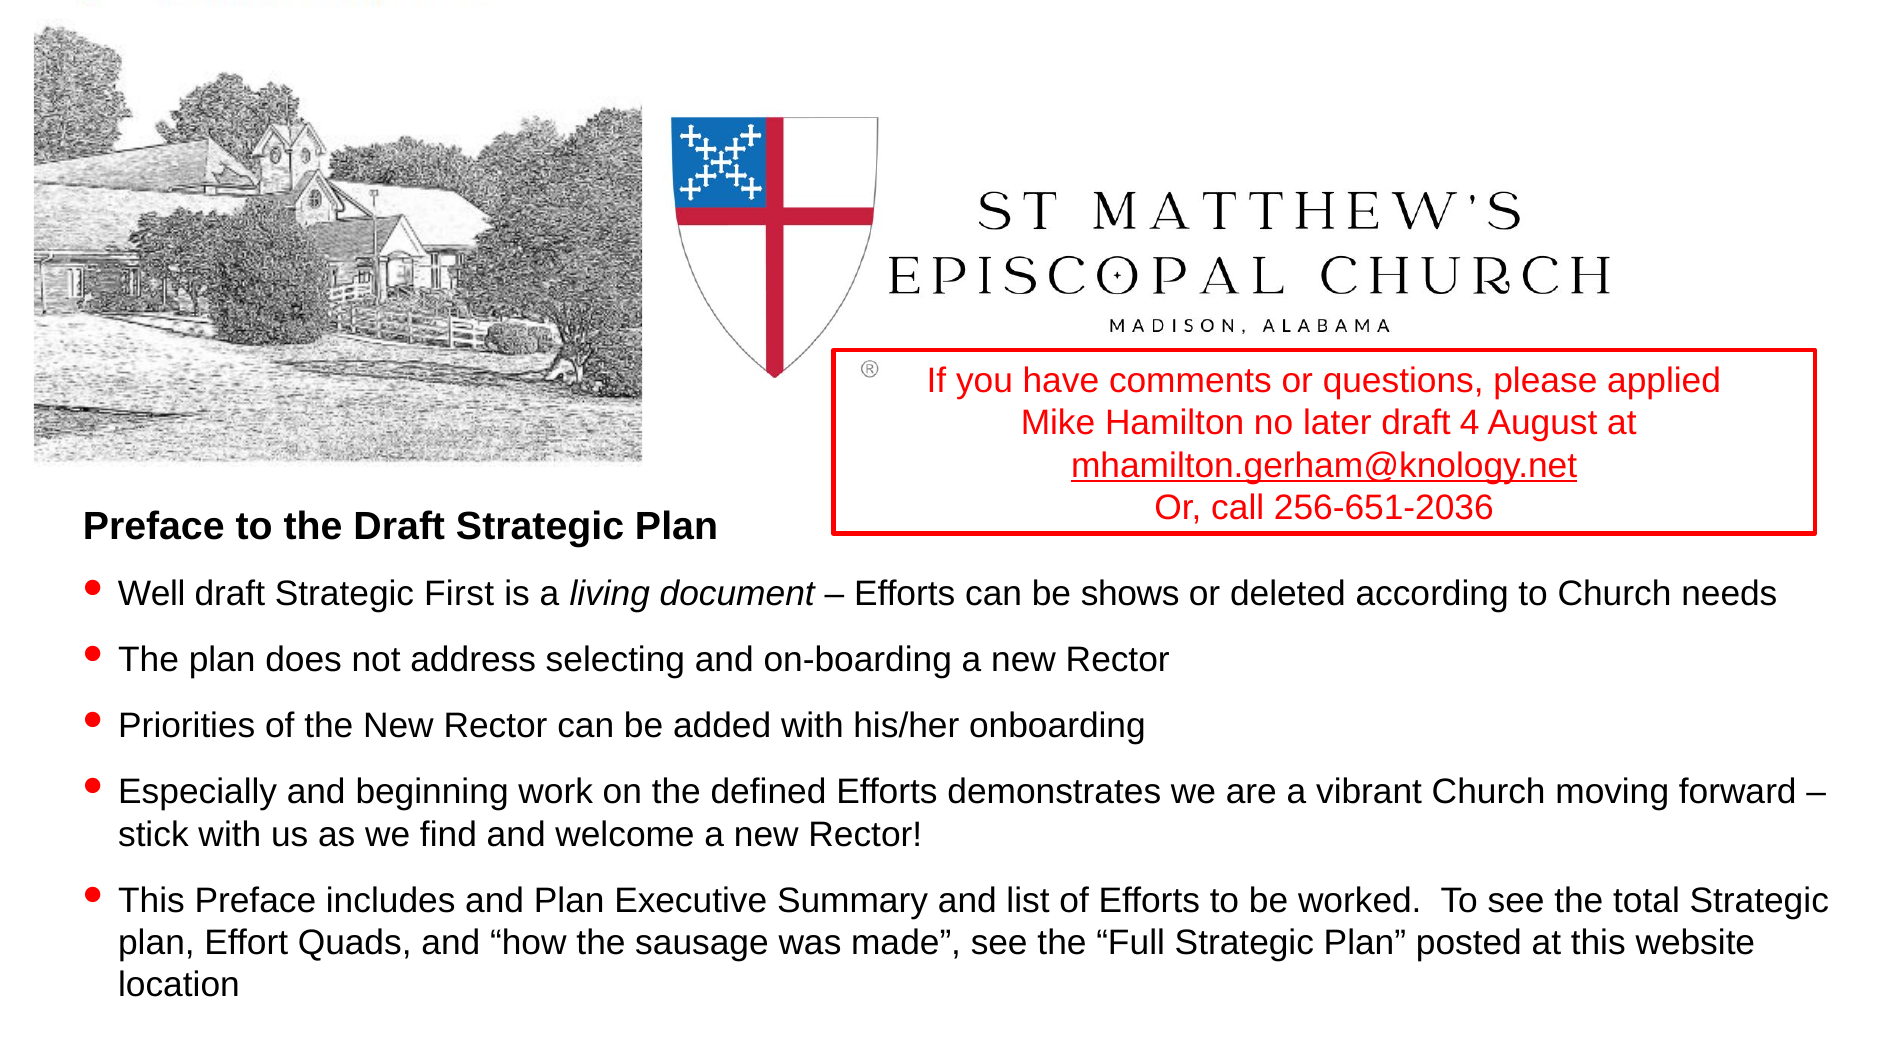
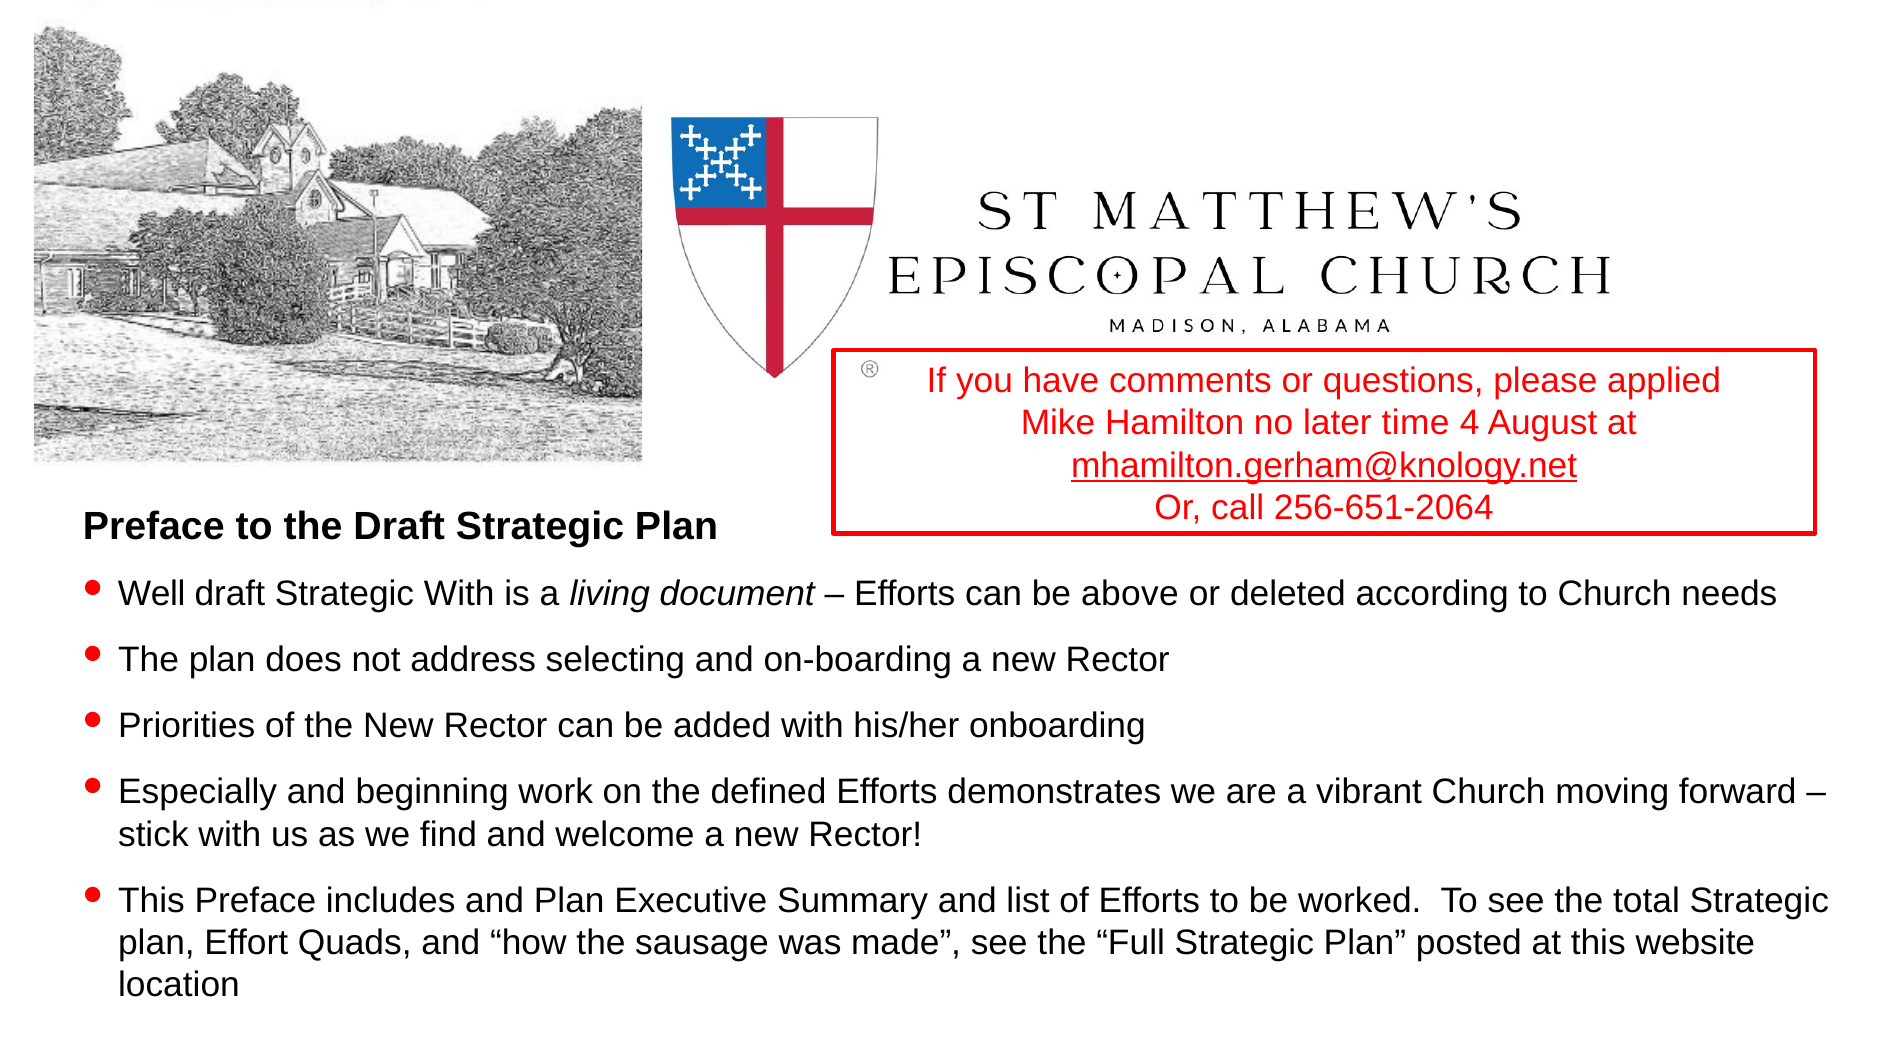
later draft: draft -> time
256-651-2036: 256-651-2036 -> 256-651-2064
Strategic First: First -> With
shows: shows -> above
